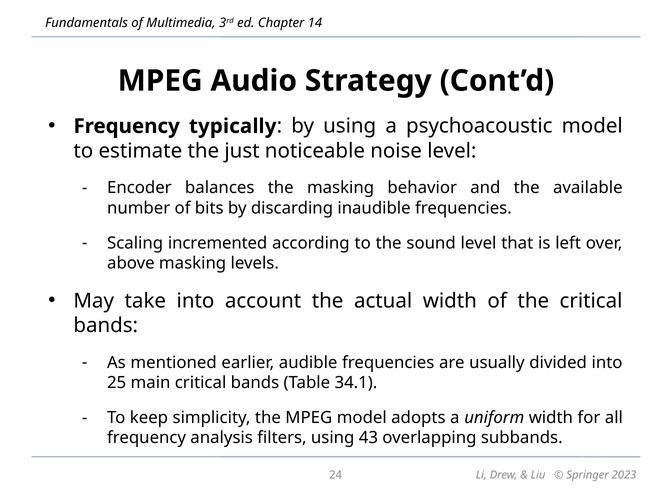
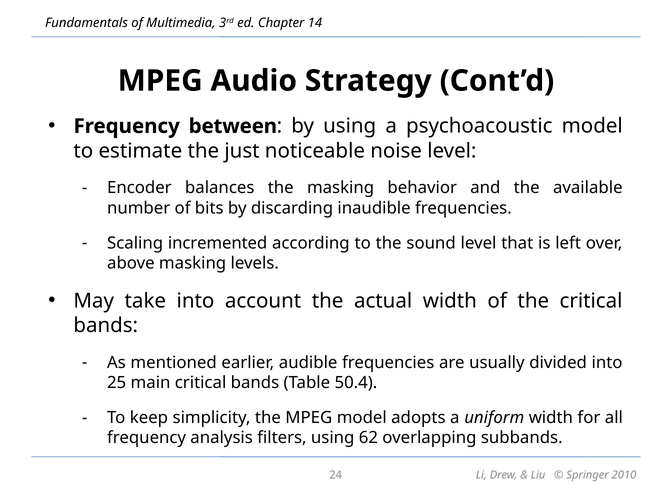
typically: typically -> between
34.1: 34.1 -> 50.4
43: 43 -> 62
2023: 2023 -> 2010
